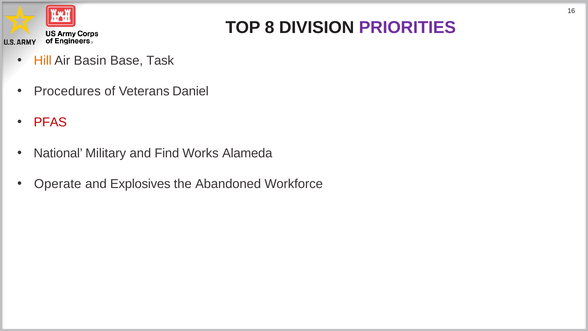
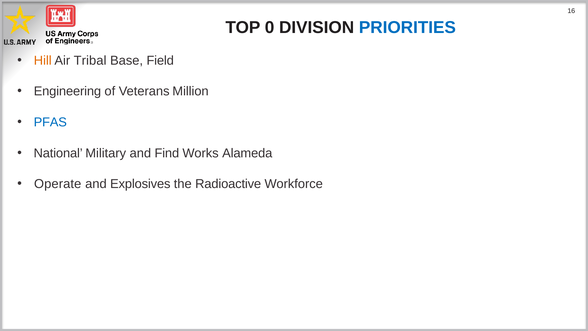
8: 8 -> 0
PRIORITIES colour: purple -> blue
Basin: Basin -> Tribal
Task: Task -> Field
Procedures: Procedures -> Engineering
Daniel: Daniel -> Million
PFAS colour: red -> blue
Abandoned: Abandoned -> Radioactive
